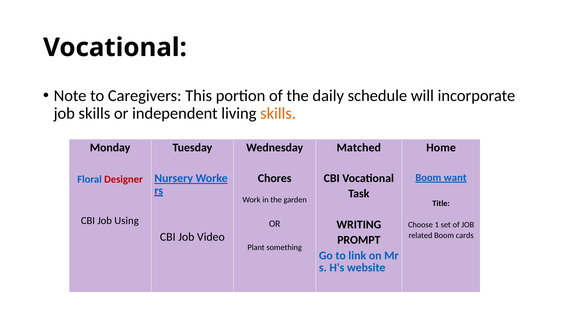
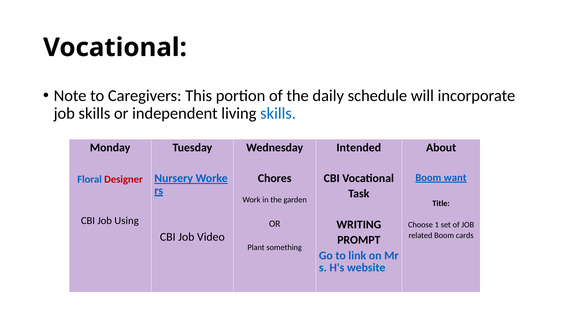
skills at (278, 113) colour: orange -> blue
Matched: Matched -> Intended
Home: Home -> About
